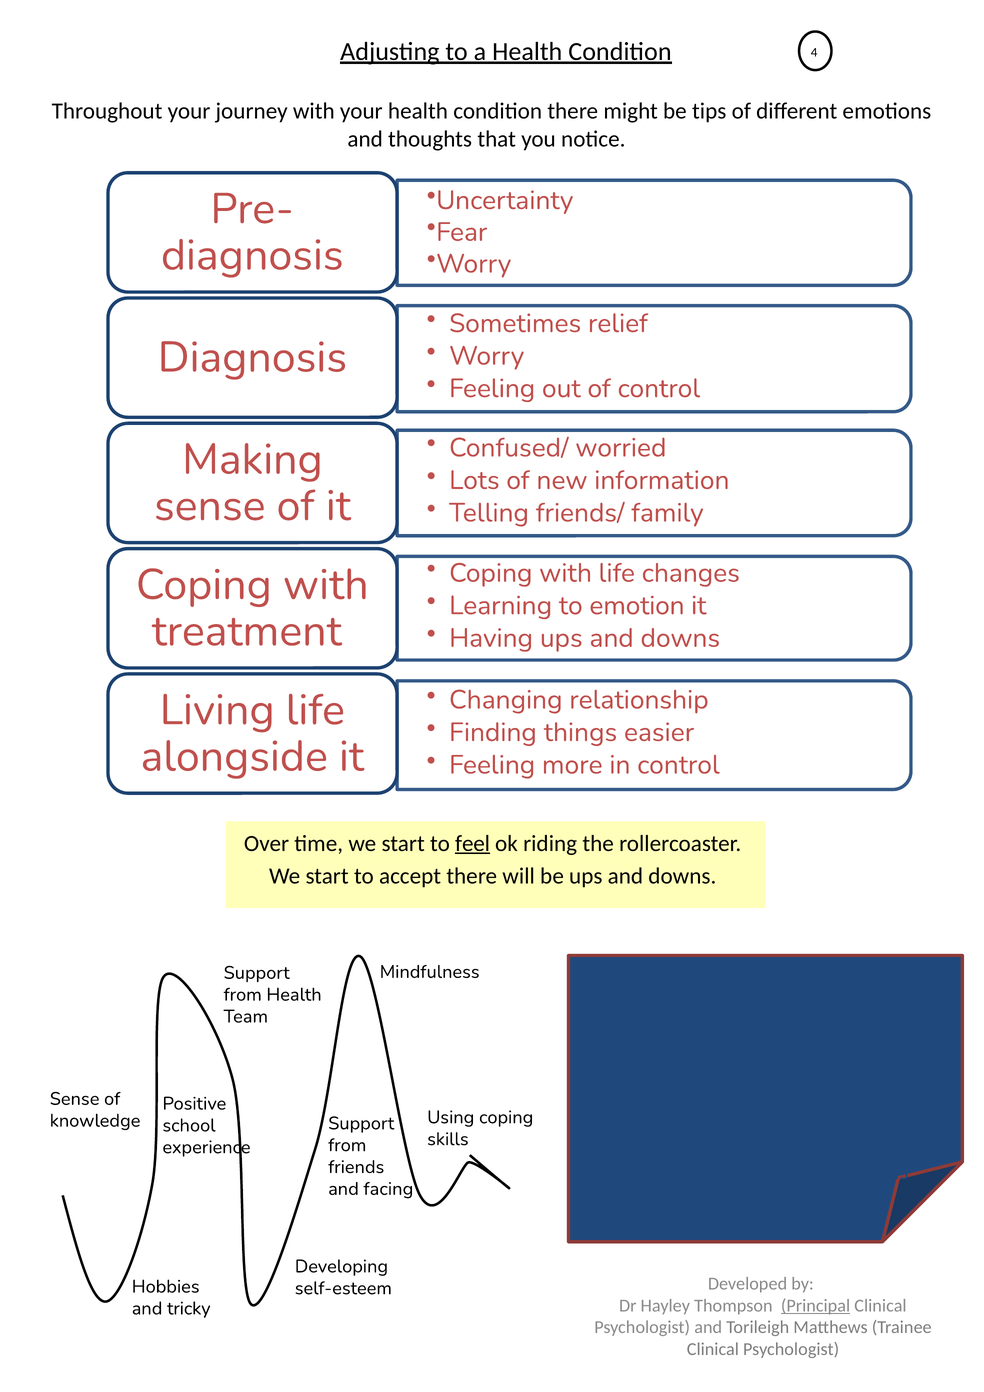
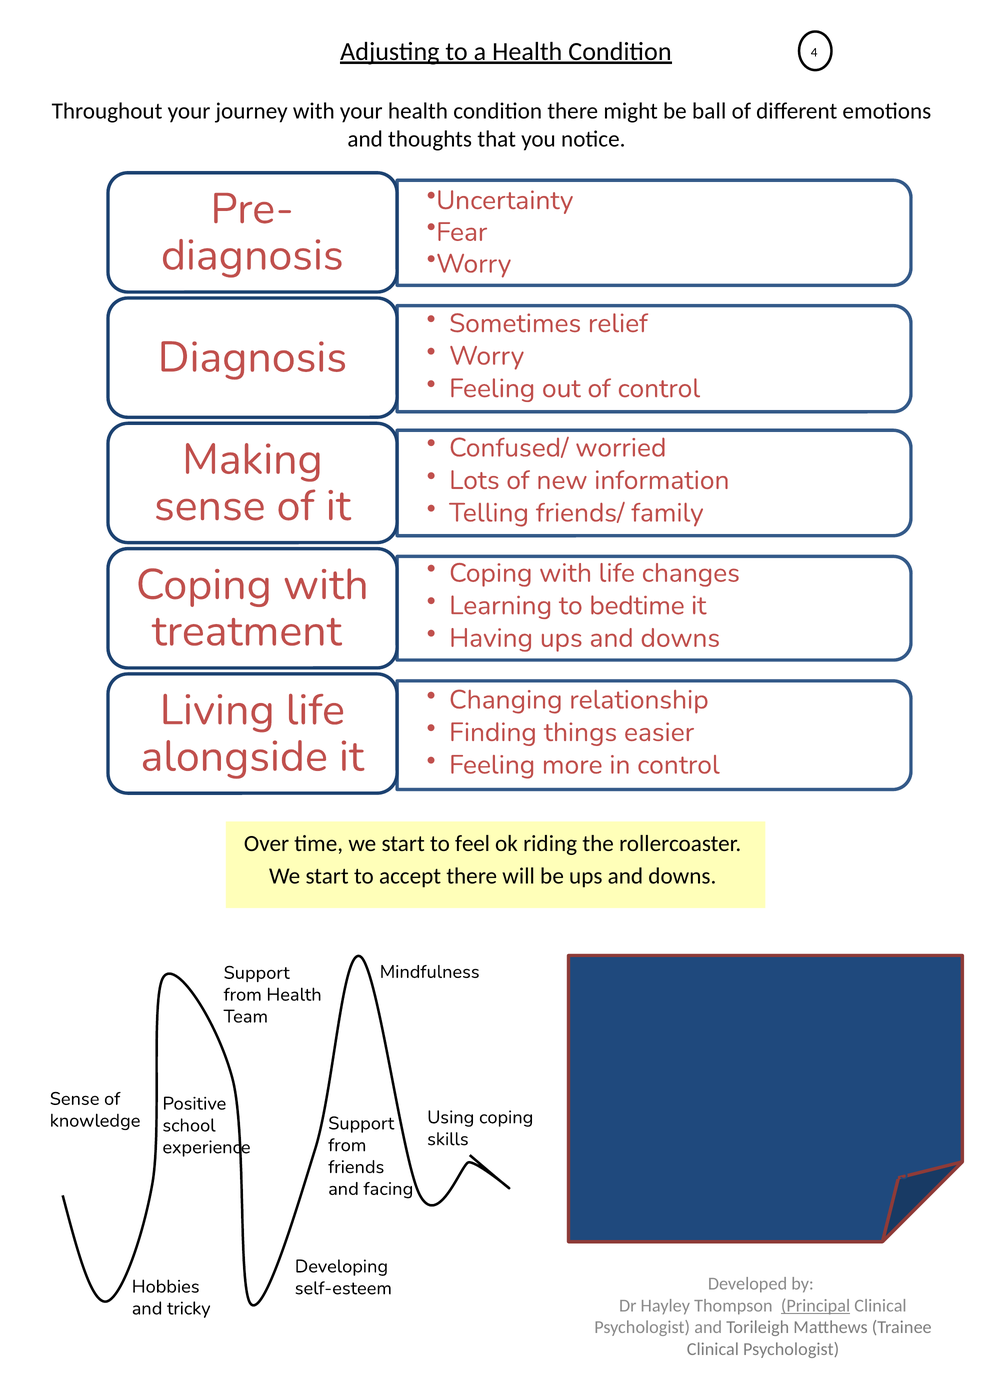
tips: tips -> ball
emotion: emotion -> bedtime
feel underline: present -> none
